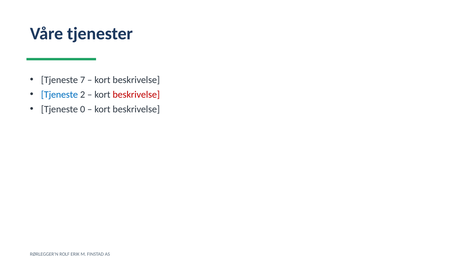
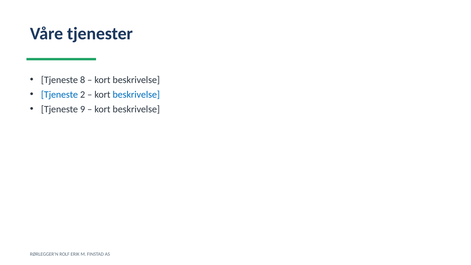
7: 7 -> 8
beskrivelse at (136, 95) colour: red -> blue
0: 0 -> 9
